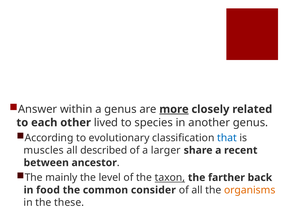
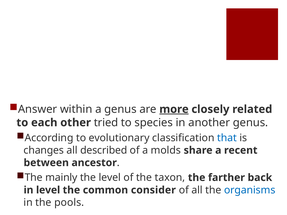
lived: lived -> tried
muscles: muscles -> changes
larger: larger -> molds
taxon underline: present -> none
in food: food -> level
organisms colour: orange -> blue
these: these -> pools
